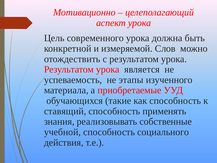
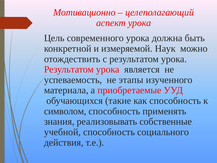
Слов: Слов -> Наук
ставящий: ставящий -> символом
